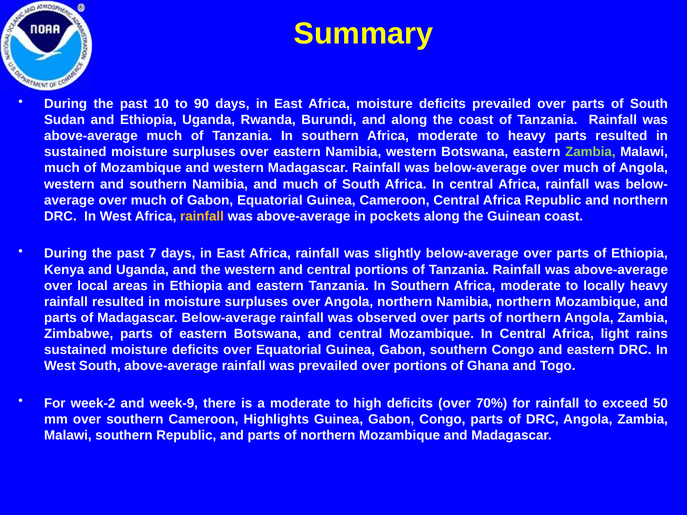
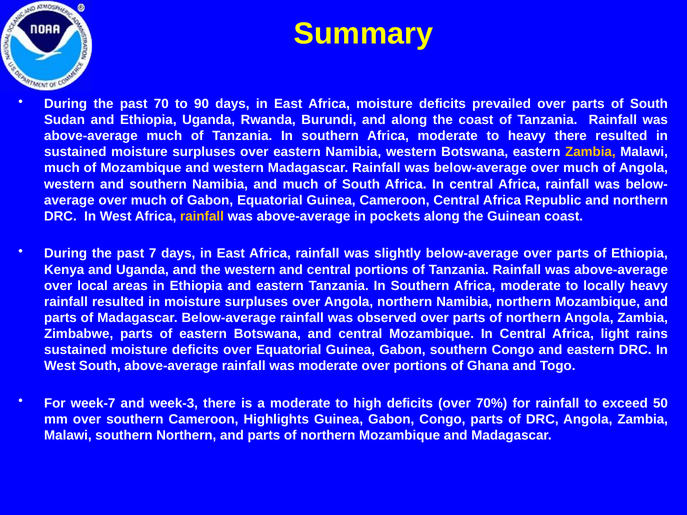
10: 10 -> 70
heavy parts: parts -> there
Zambia at (590, 152) colour: light green -> yellow
was prevailed: prevailed -> moderate
week-2: week-2 -> week-7
week-9: week-9 -> week-3
southern Republic: Republic -> Northern
